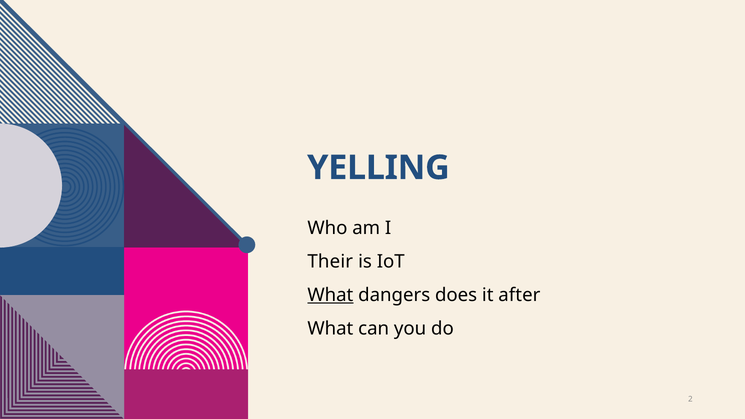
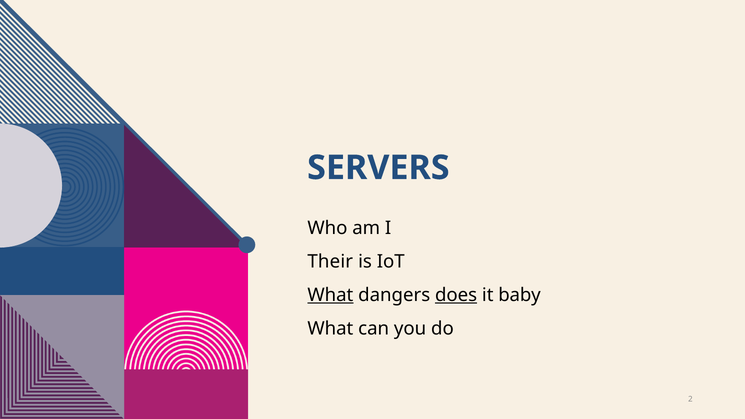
YELLING: YELLING -> SERVERS
does underline: none -> present
after: after -> baby
